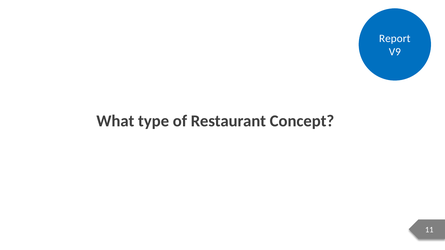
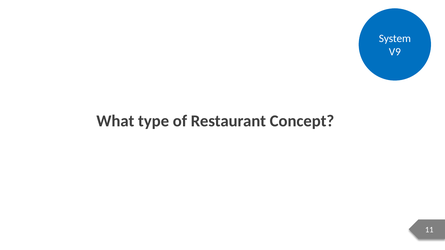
Report: Report -> System
